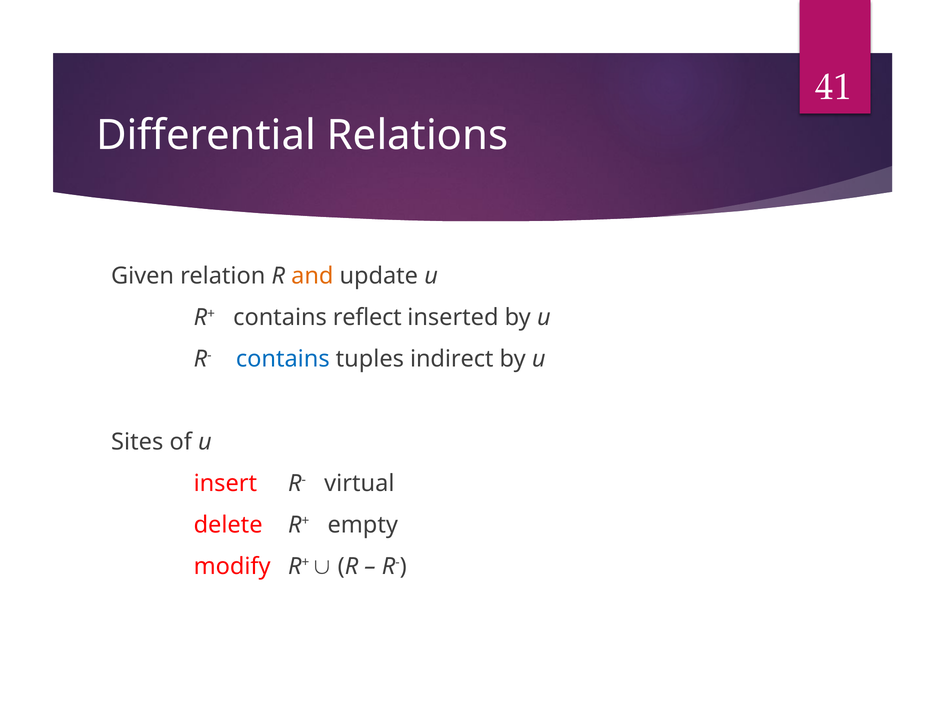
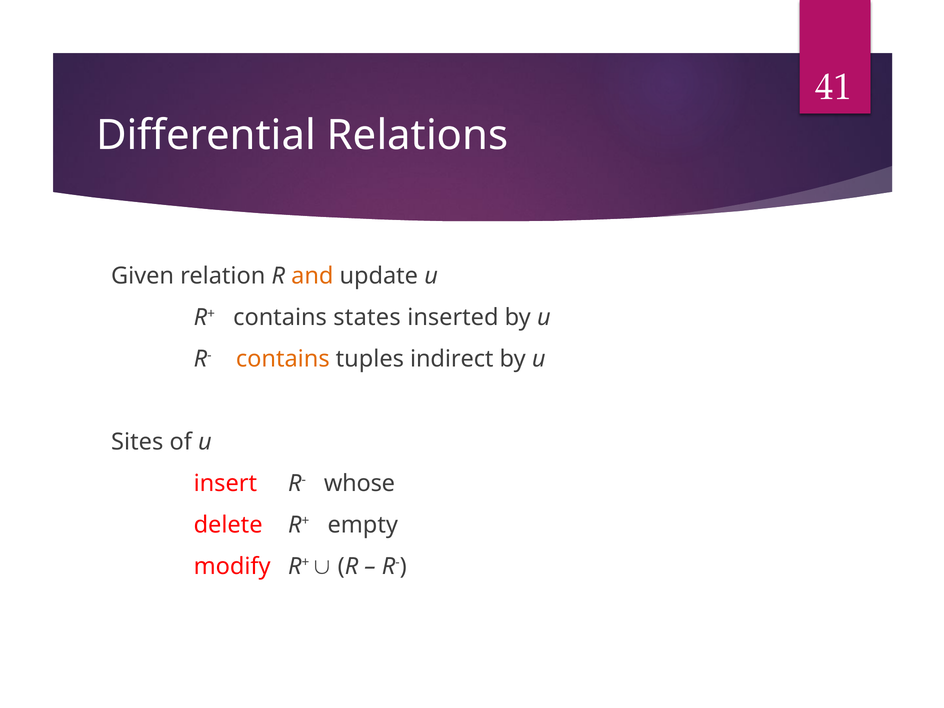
reflect: reflect -> states
contains at (283, 359) colour: blue -> orange
virtual: virtual -> whose
